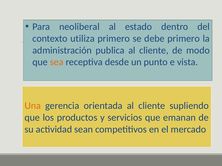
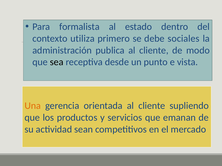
neoliberal: neoliberal -> formalista
debe primero: primero -> sociales
sea colour: orange -> black
